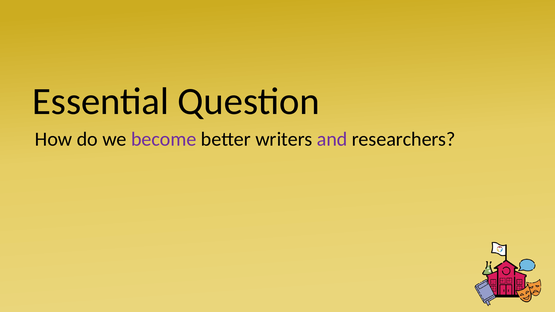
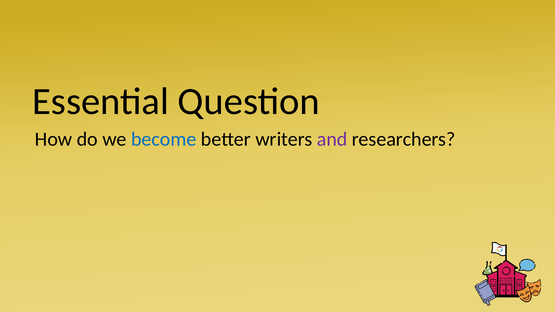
become colour: purple -> blue
